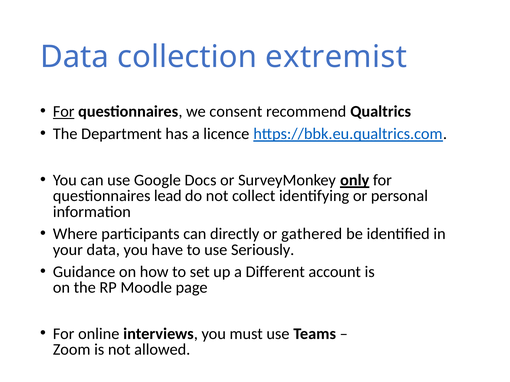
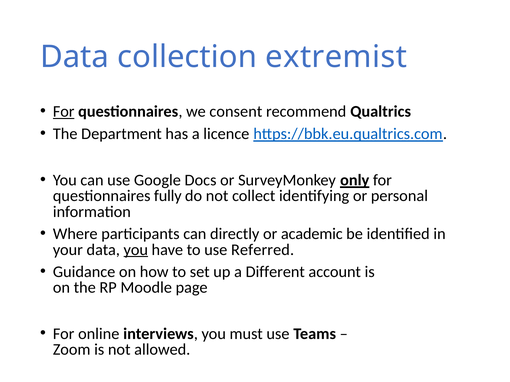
lead: lead -> fully
gathered: gathered -> academic
you at (136, 250) underline: none -> present
Seriously: Seriously -> Referred
